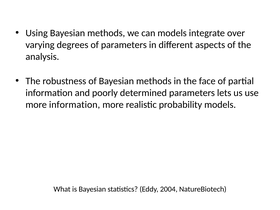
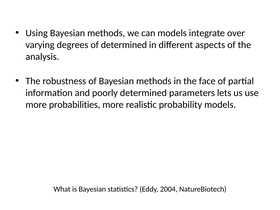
of parameters: parameters -> determined
more information: information -> probabilities
